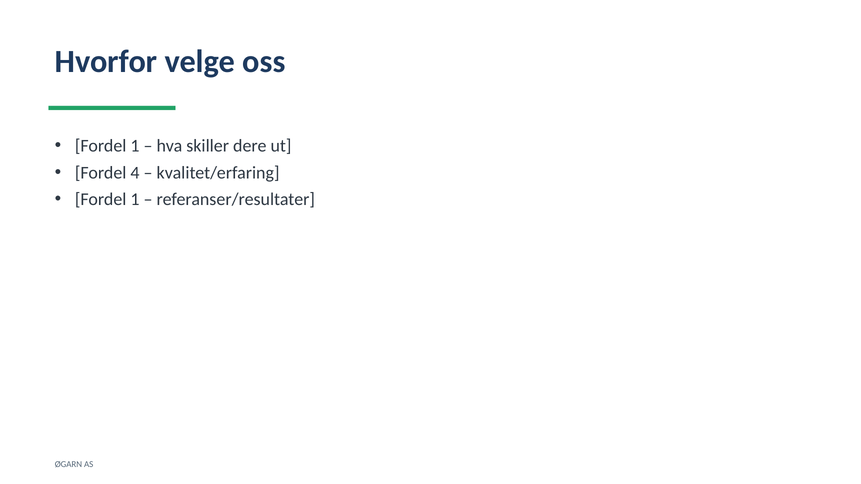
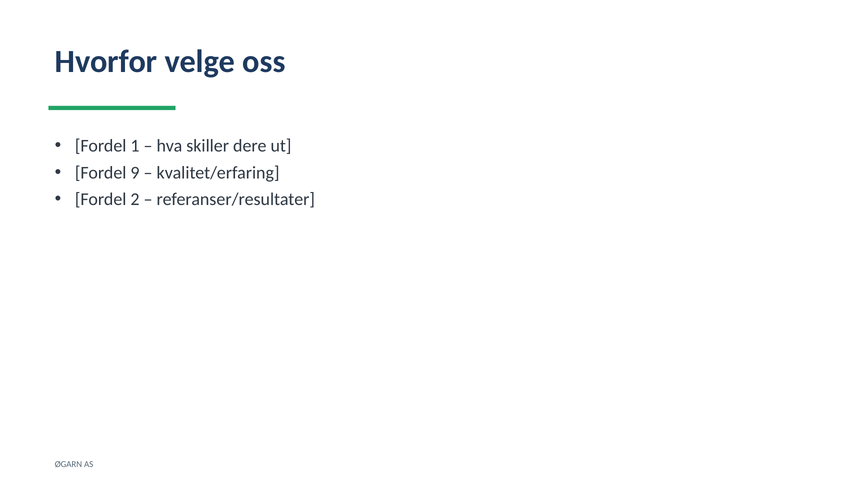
4: 4 -> 9
1 at (135, 200): 1 -> 2
